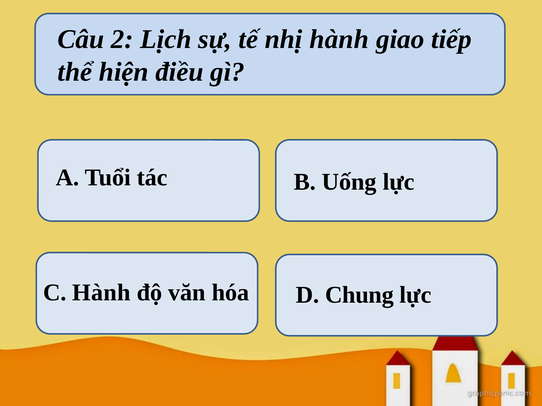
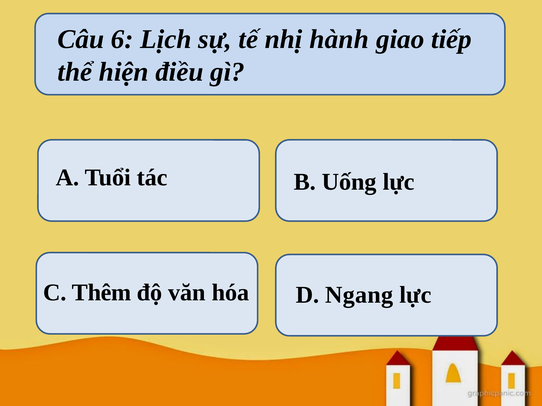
2: 2 -> 6
C Hành: Hành -> Thêm
Chung: Chung -> Ngang
